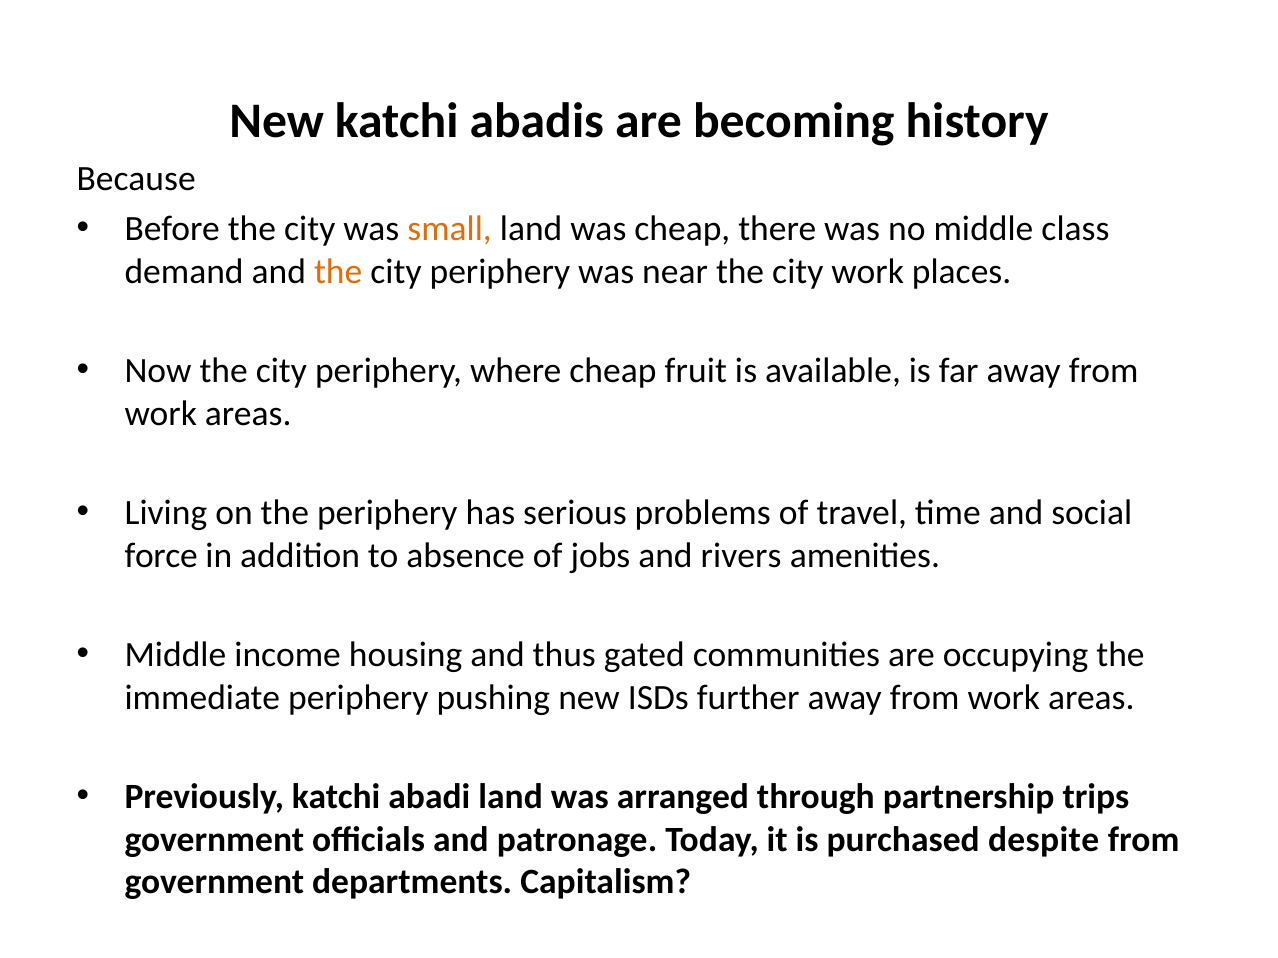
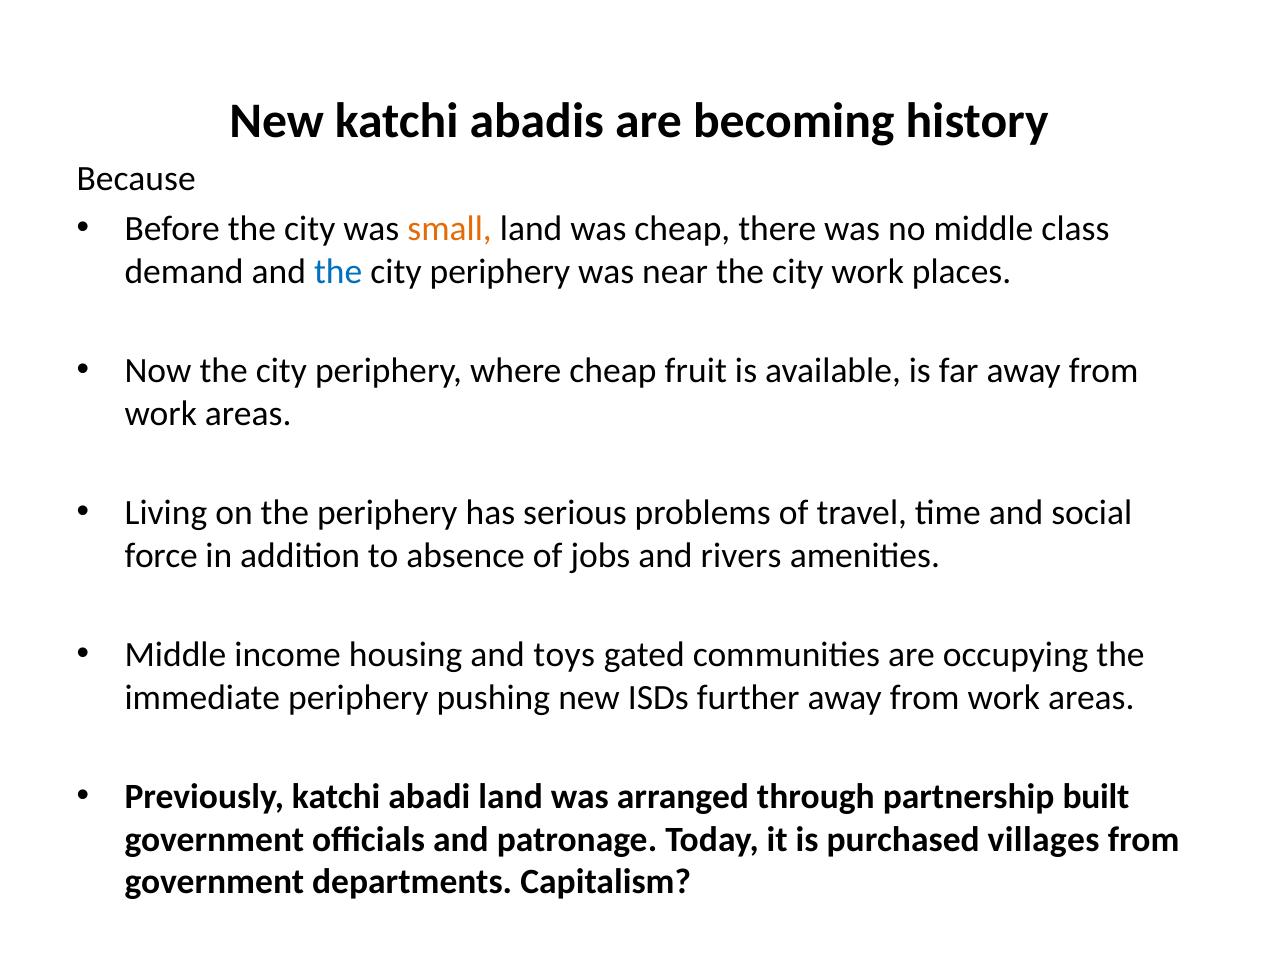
the at (338, 272) colour: orange -> blue
thus: thus -> toys
trips: trips -> built
despite: despite -> villages
